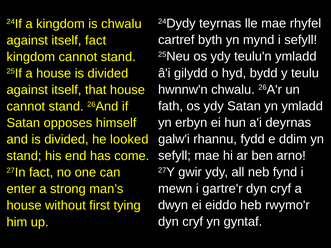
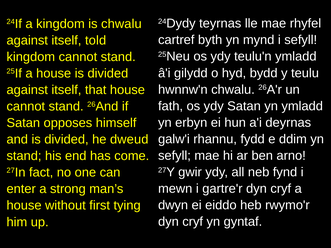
itself fact: fact -> told
looked: looked -> dweud
